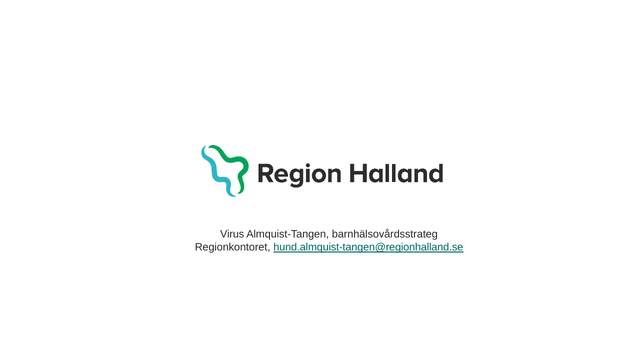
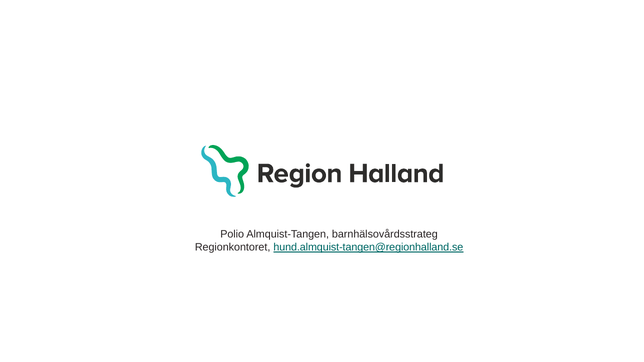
Virus: Virus -> Polio
